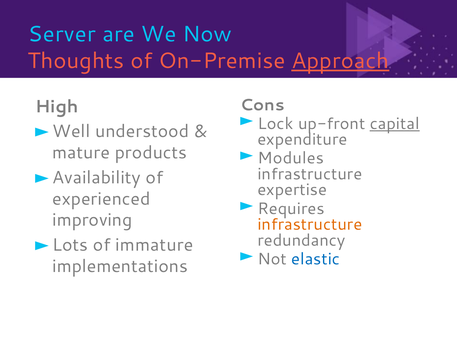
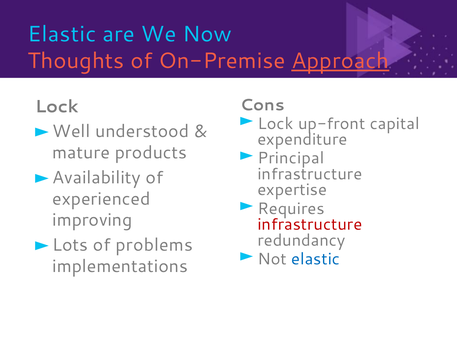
Server at (62, 34): Server -> Elastic
High at (57, 106): High -> Lock
capital underline: present -> none
Modules: Modules -> Principal
infrastructure at (310, 224) colour: orange -> red
immature: immature -> problems
